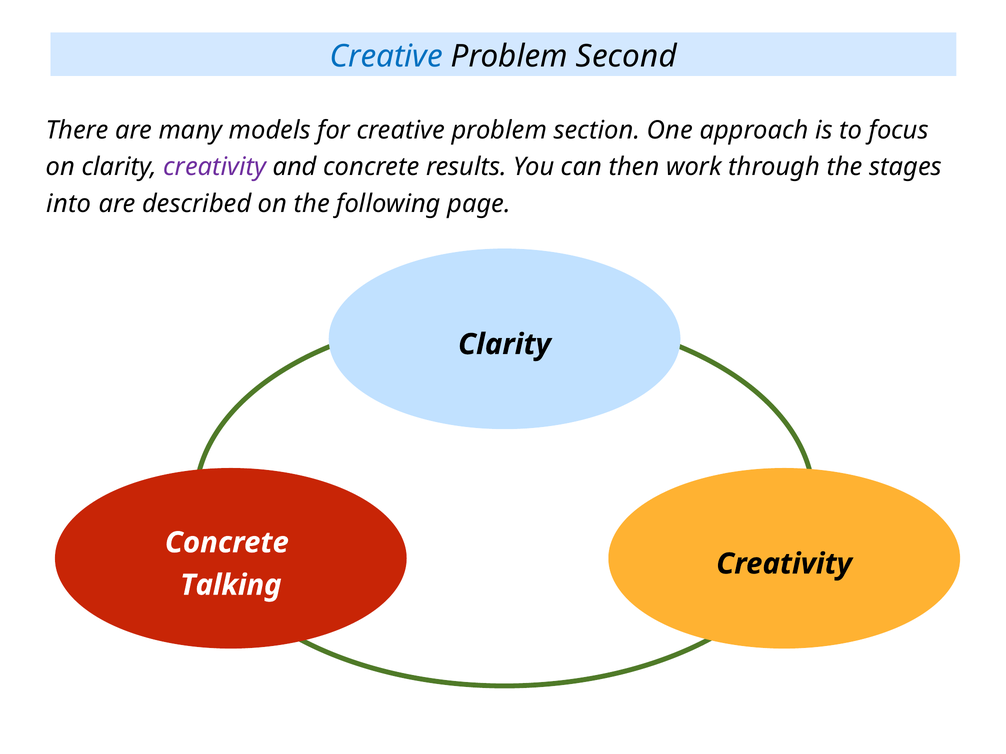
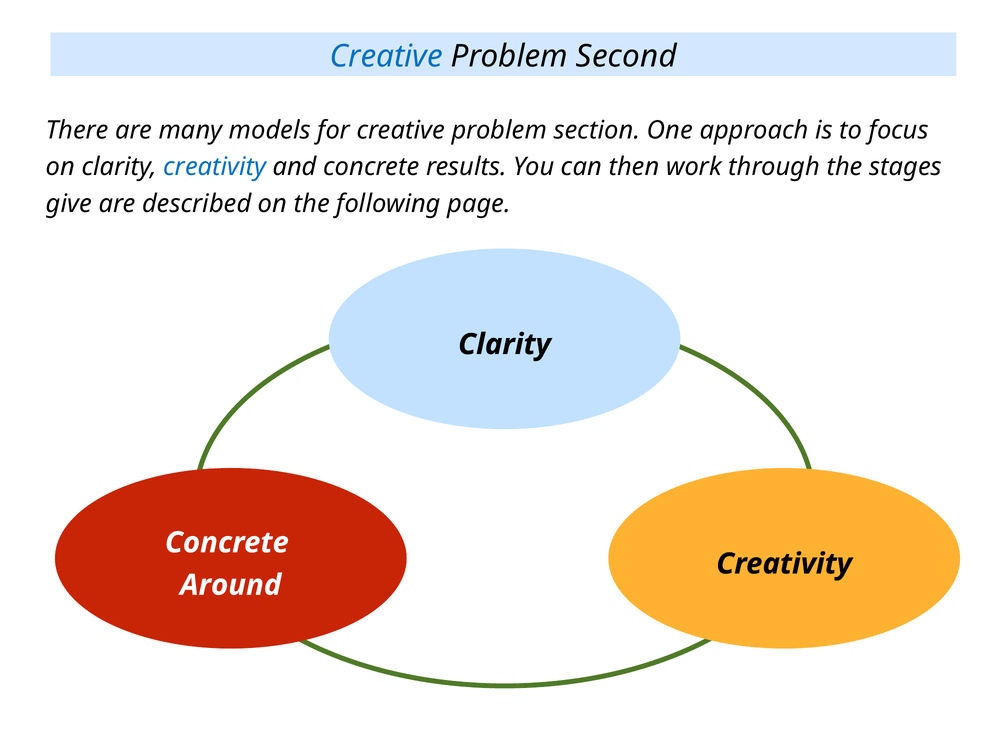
creativity at (215, 167) colour: purple -> blue
into: into -> give
Talking: Talking -> Around
